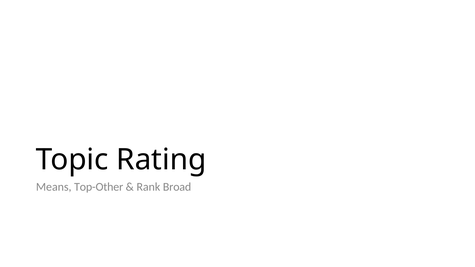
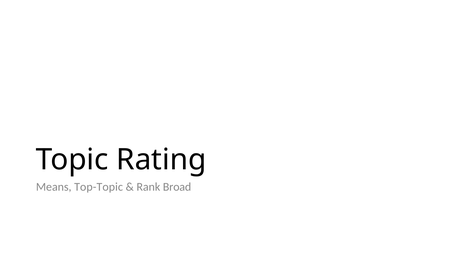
Top-Other: Top-Other -> Top-Topic
